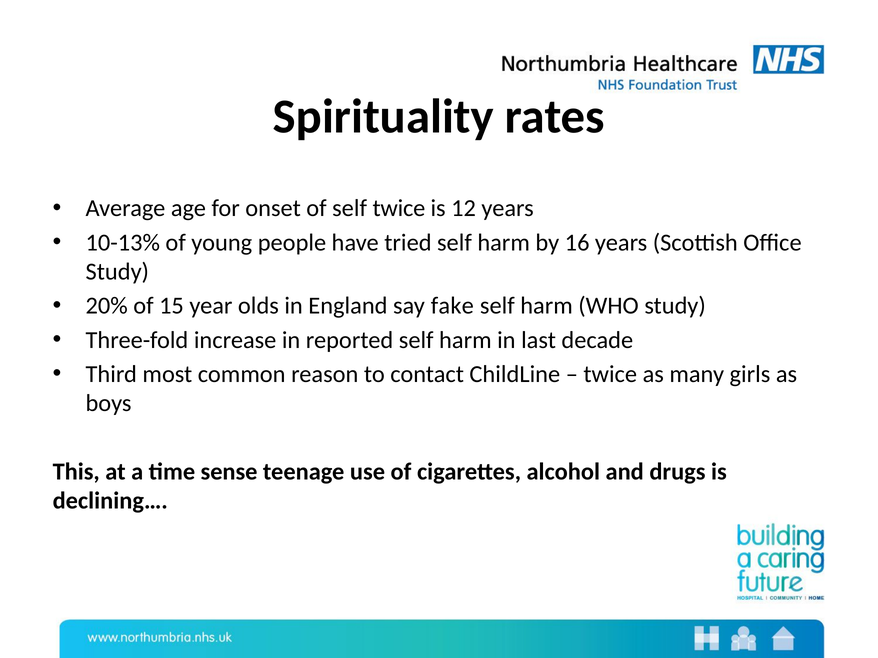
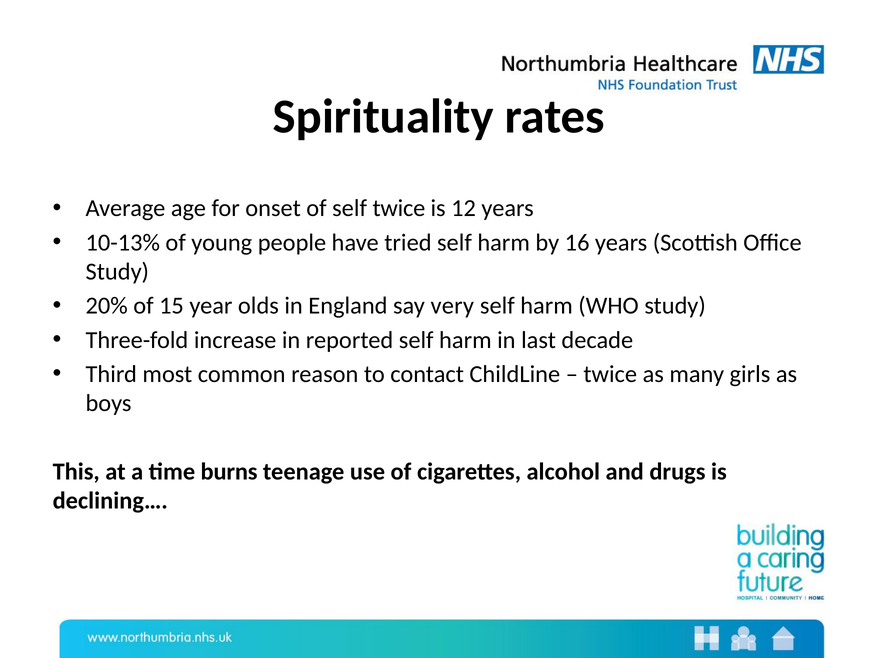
fake: fake -> very
sense: sense -> burns
